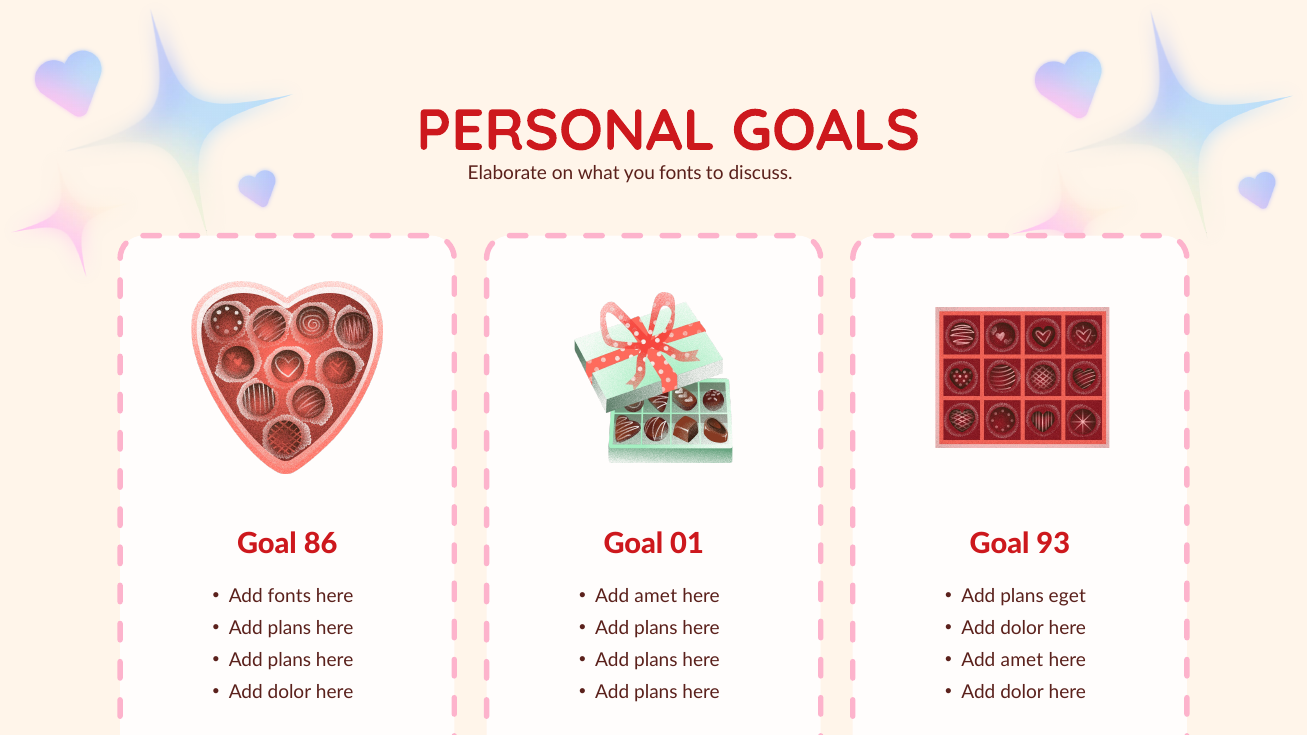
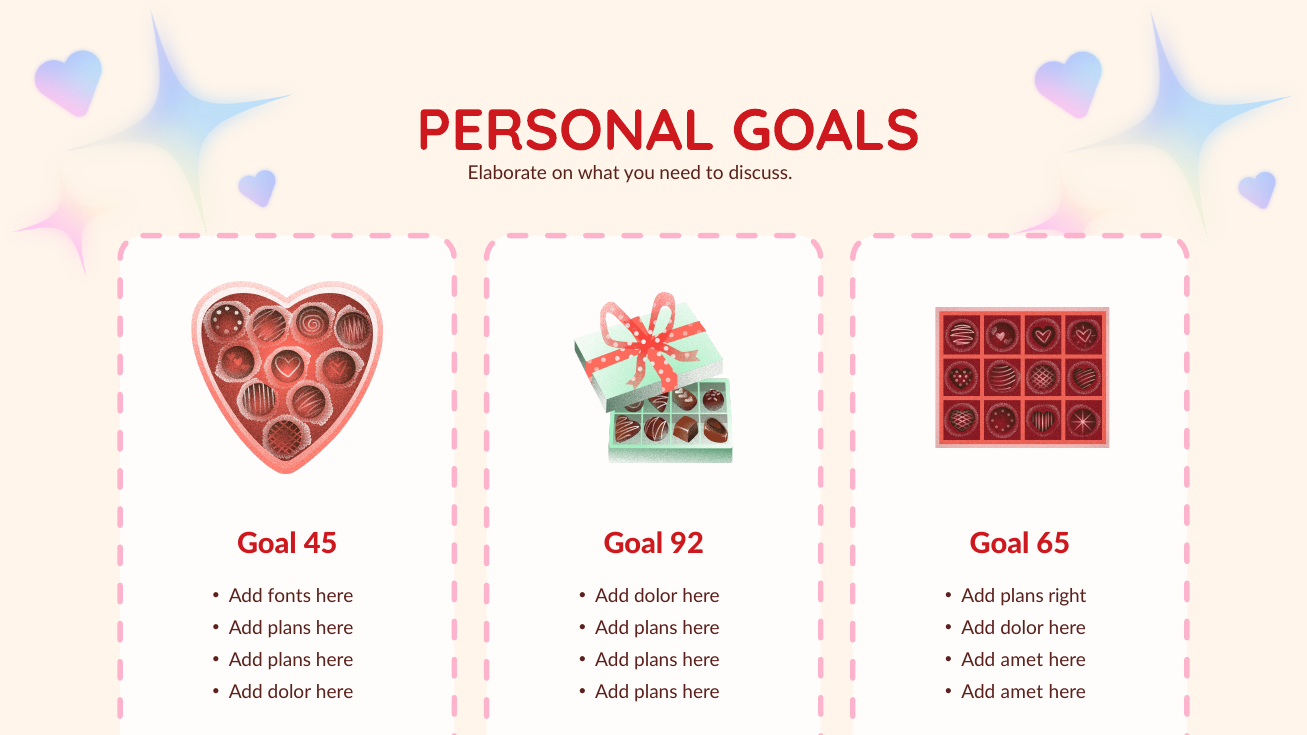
you fonts: fonts -> need
86: 86 -> 45
01: 01 -> 92
93: 93 -> 65
amet at (656, 596): amet -> dolor
eget: eget -> right
dolor at (1022, 692): dolor -> amet
